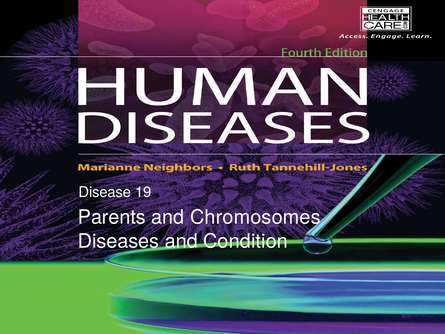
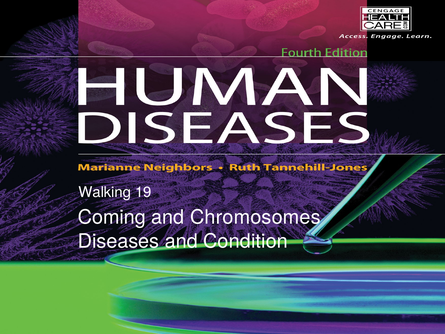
Disease: Disease -> Walking
Parents: Parents -> Coming
